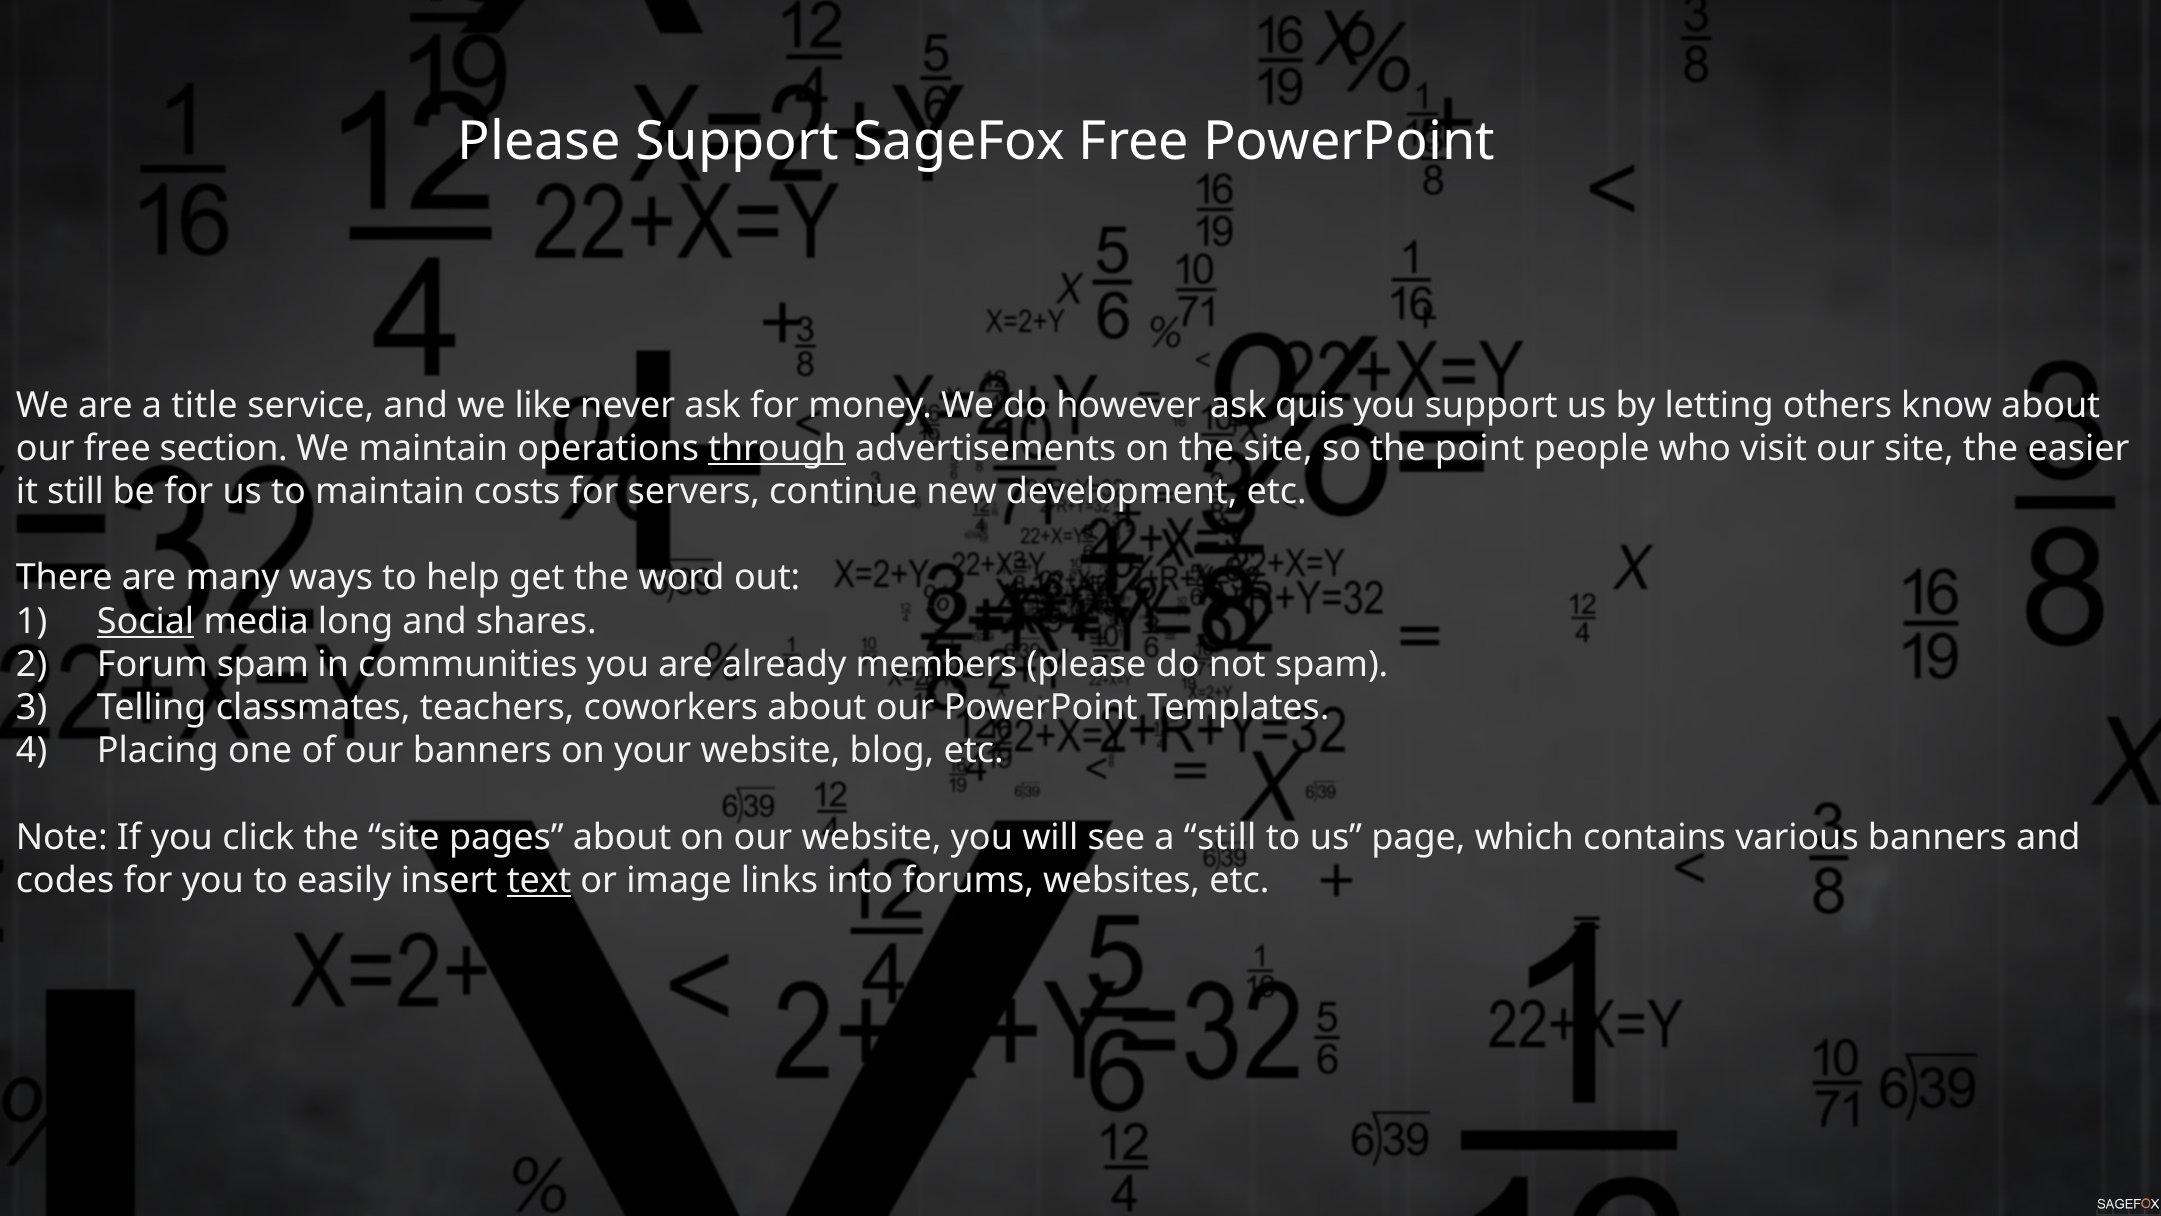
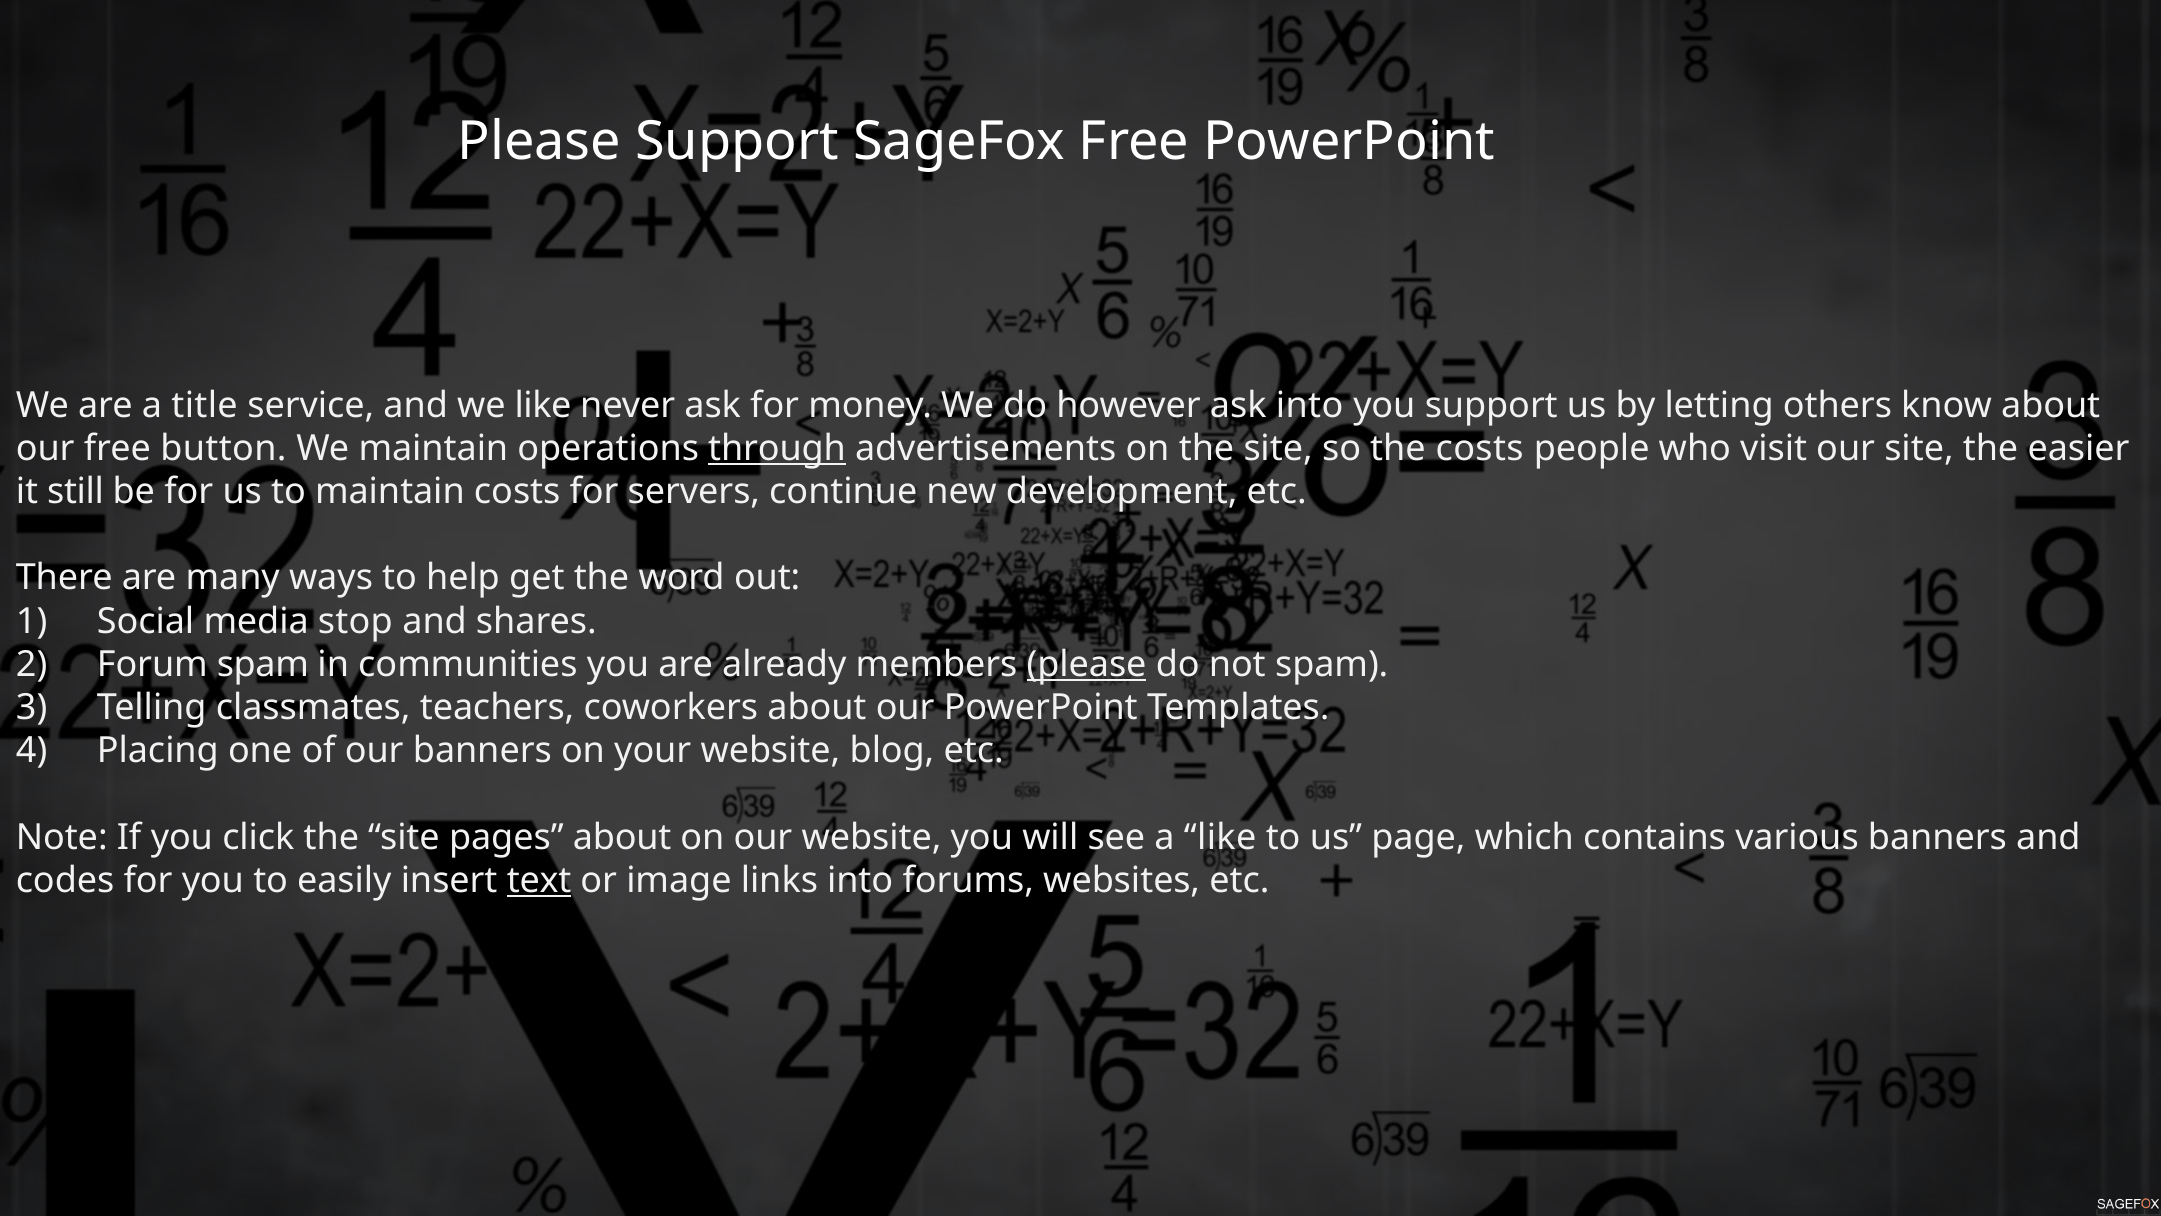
ask quis: quis -> into
section: section -> button
the point: point -> costs
Social underline: present -> none
long: long -> stop
please at (1087, 664) underline: none -> present
a still: still -> like
